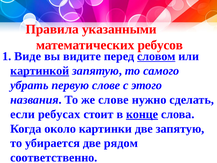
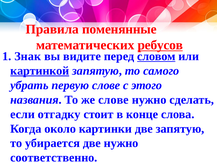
указанными: указанными -> поменянные
ребусов underline: none -> present
Виде: Виде -> Знак
ребусах: ребусах -> отгадку
конце underline: present -> none
две рядом: рядом -> нужно
